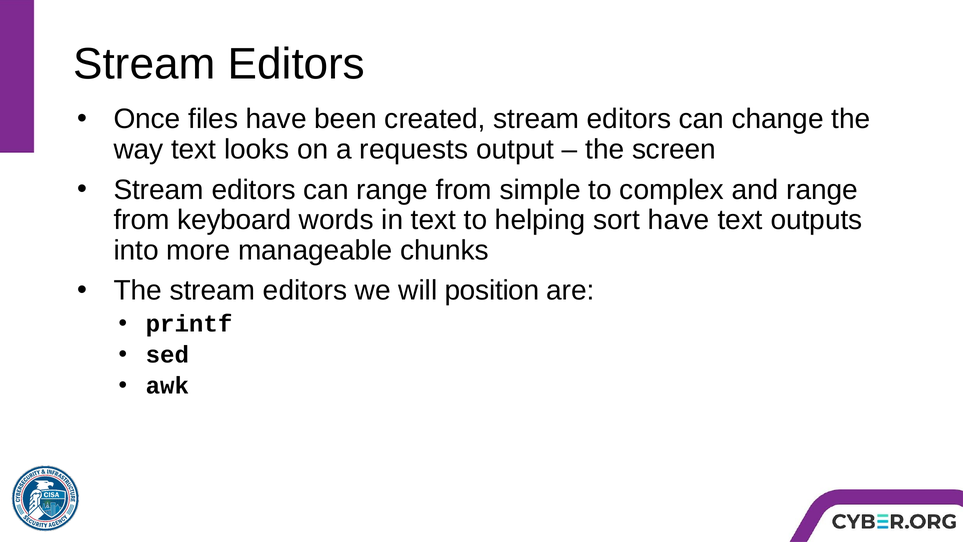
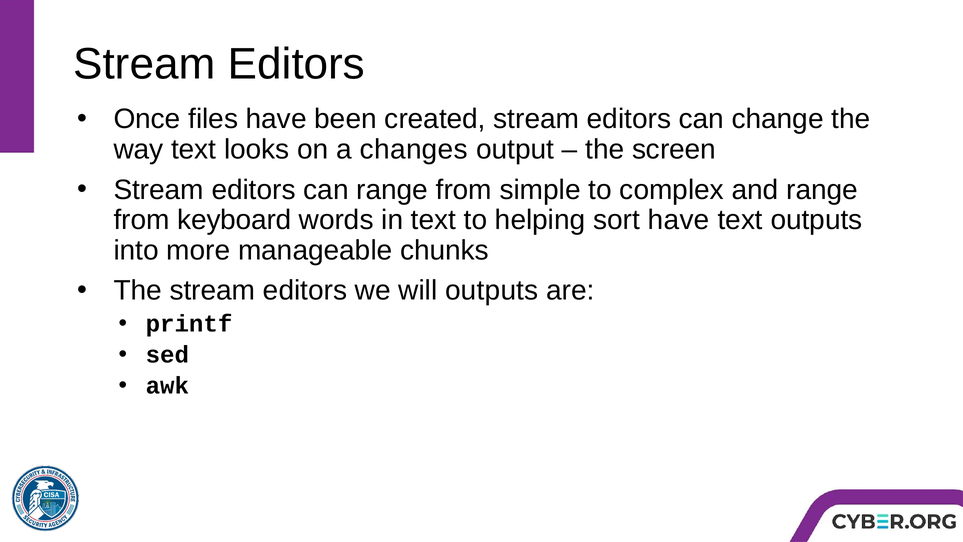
requests: requests -> changes
will position: position -> outputs
